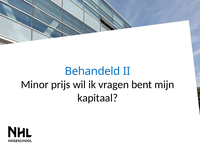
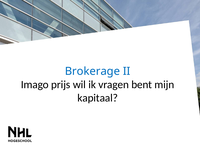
Behandeld: Behandeld -> Brokerage
Minor: Minor -> Imago
